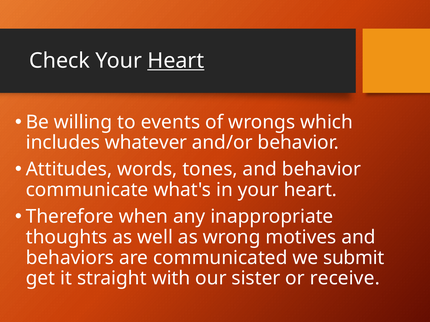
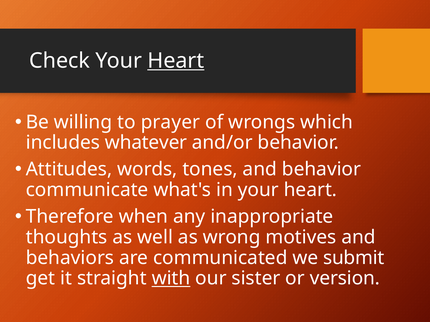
events: events -> prayer
with underline: none -> present
receive: receive -> version
